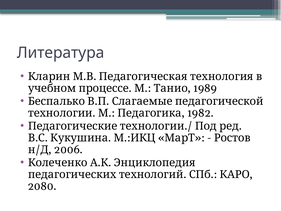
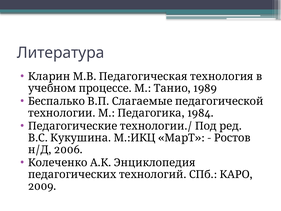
1982: 1982 -> 1984
2080: 2080 -> 2009
